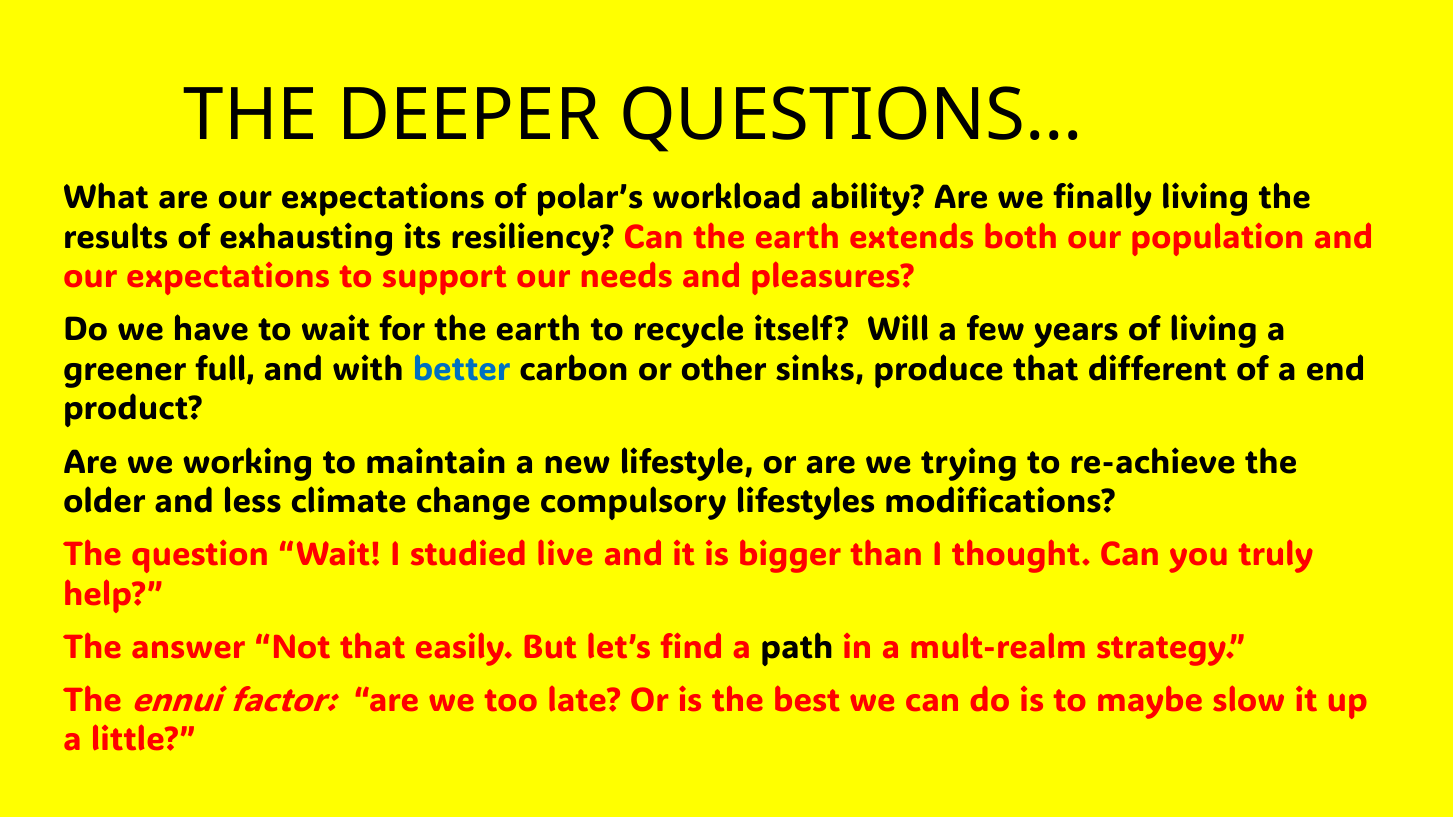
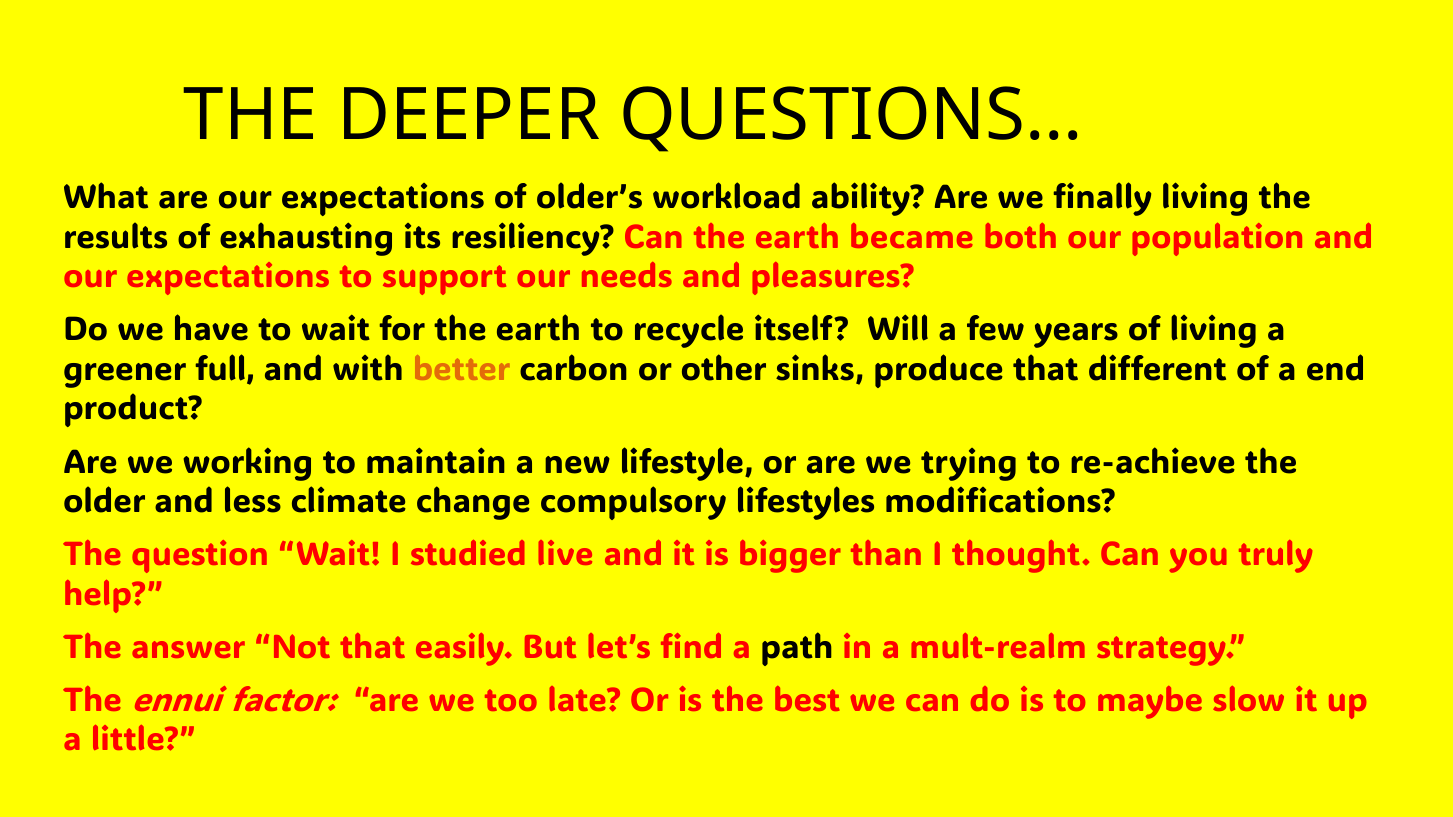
polar’s: polar’s -> older’s
extends: extends -> became
better colour: blue -> orange
